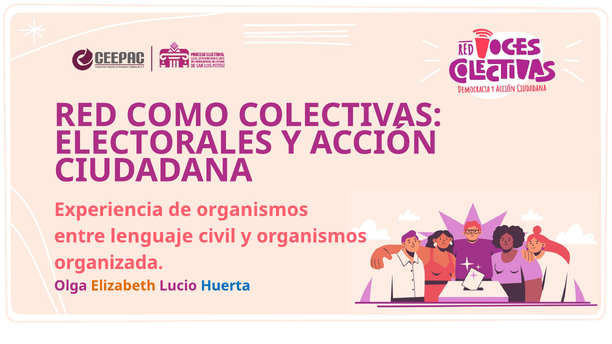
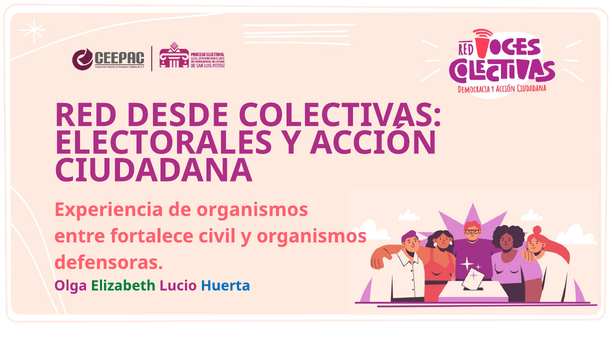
COMO: COMO -> DESDE
lenguaje: lenguaje -> fortalece
organizada: organizada -> defensoras
Elizabeth colour: orange -> green
